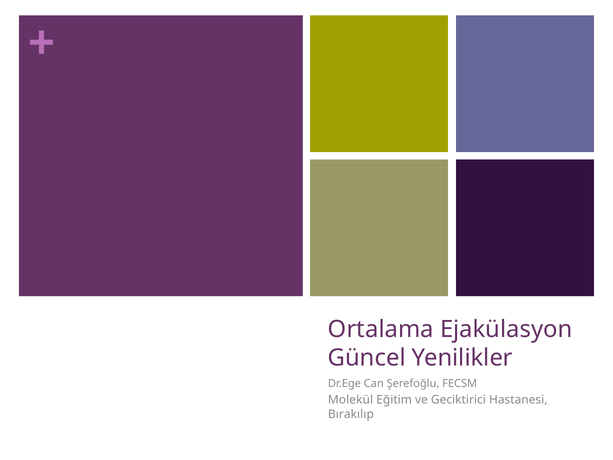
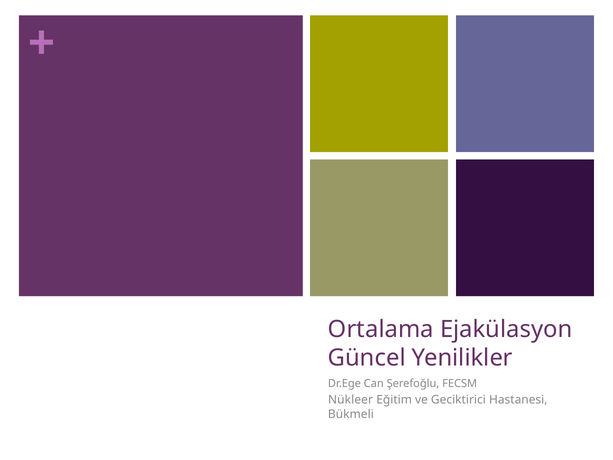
Molekül: Molekül -> Nükleer
Bırakılıp: Bırakılıp -> Bükmeli
